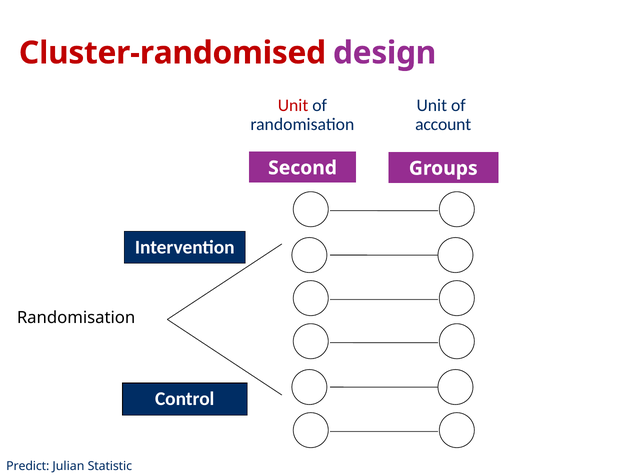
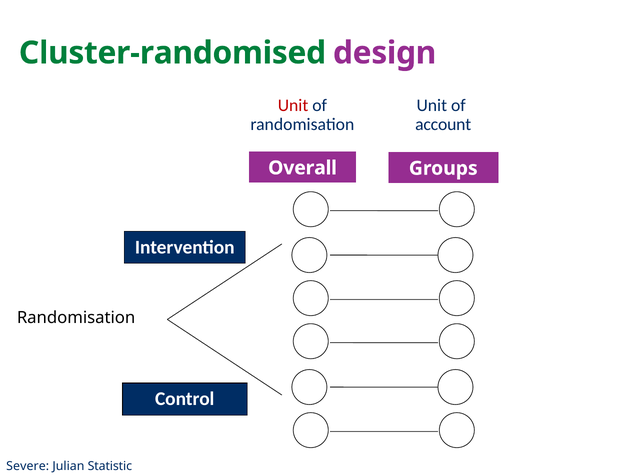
Cluster-randomised colour: red -> green
Second: Second -> Overall
Predict: Predict -> Severe
